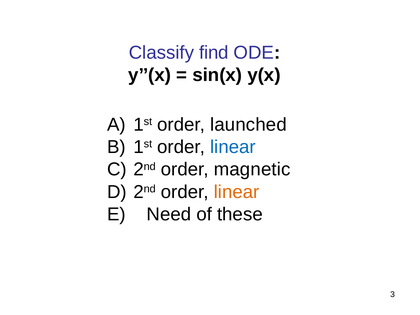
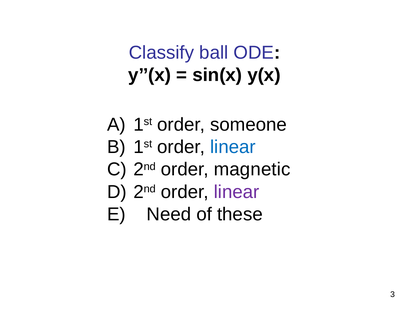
find: find -> ball
launched: launched -> someone
linear at (237, 192) colour: orange -> purple
